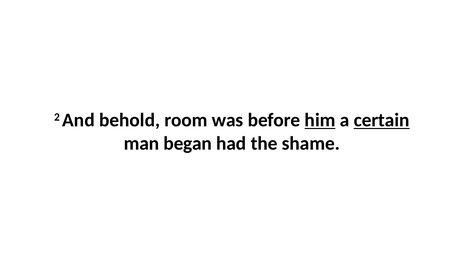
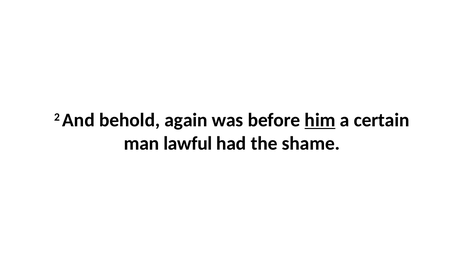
room: room -> again
certain underline: present -> none
began: began -> lawful
